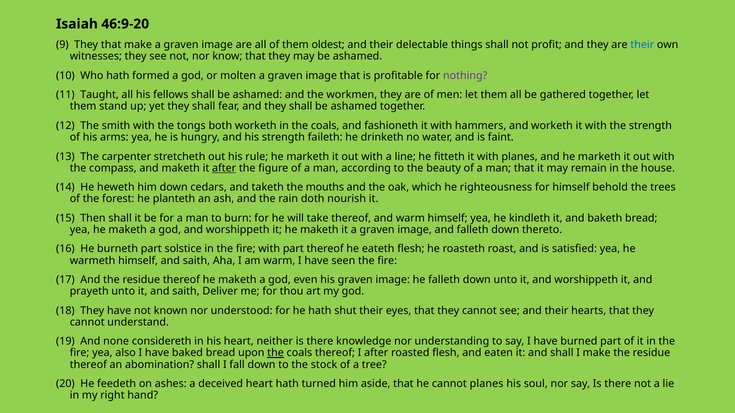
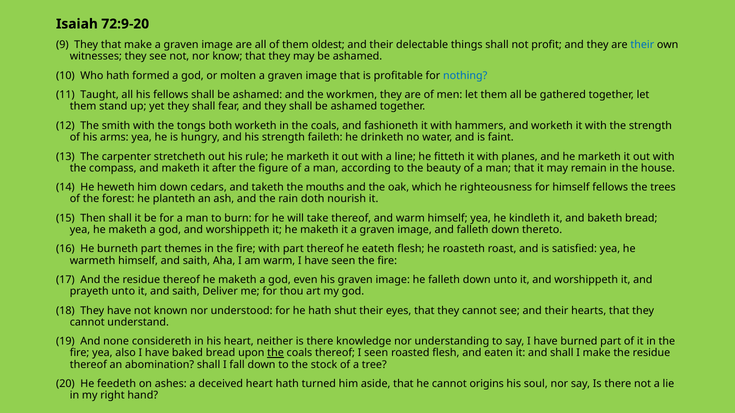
46:9-20: 46:9-20 -> 72:9-20
nothing colour: purple -> blue
after at (224, 168) underline: present -> none
himself behold: behold -> fellows
solstice: solstice -> themes
I after: after -> seen
cannot planes: planes -> origins
